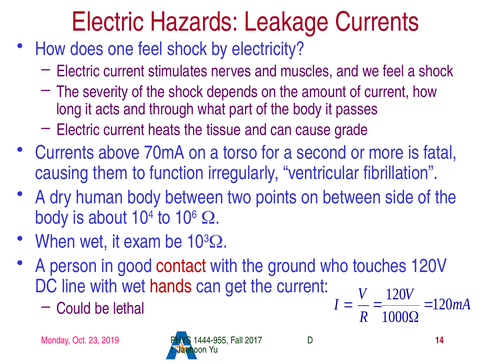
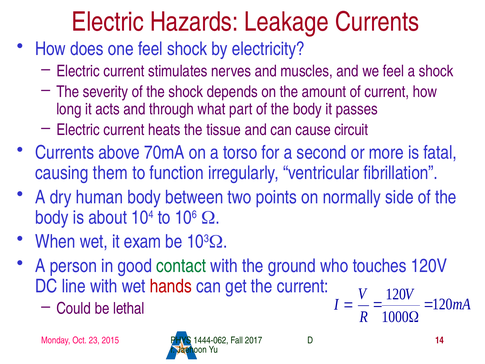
grade: grade -> circuit
on between: between -> normally
contact colour: red -> green
2019: 2019 -> 2015
1444-955: 1444-955 -> 1444-062
